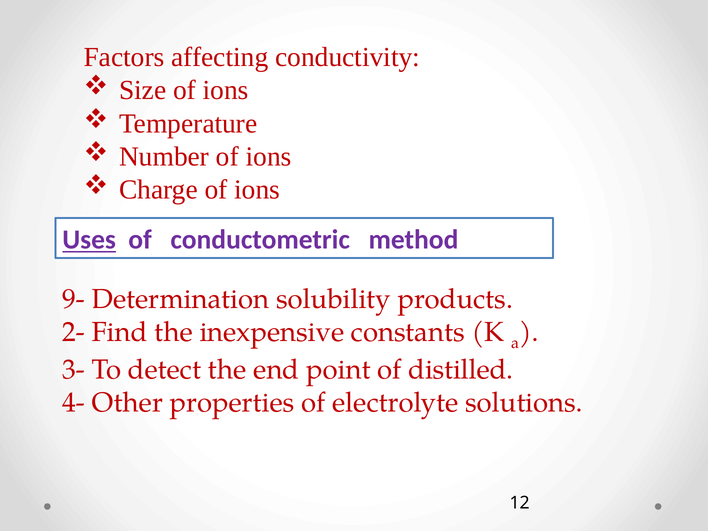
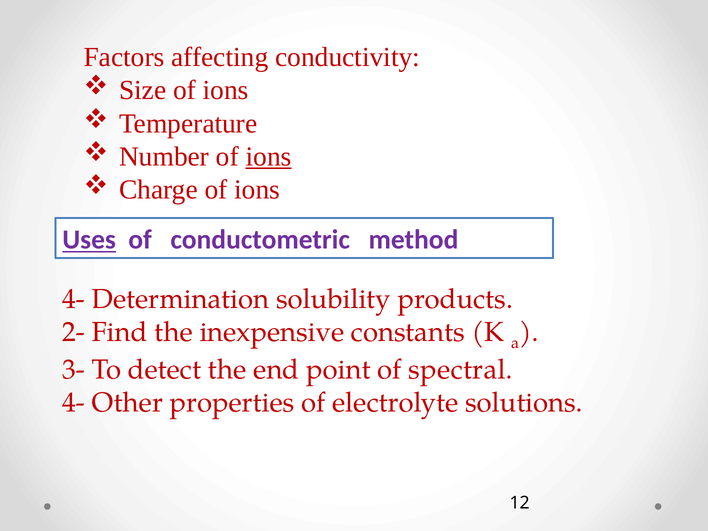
ions at (269, 156) underline: none -> present
9- at (74, 299): 9- -> 4-
distilled: distilled -> spectral
